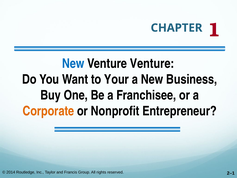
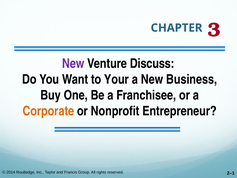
1: 1 -> 3
New at (73, 63) colour: blue -> purple
Venture Venture: Venture -> Discuss
